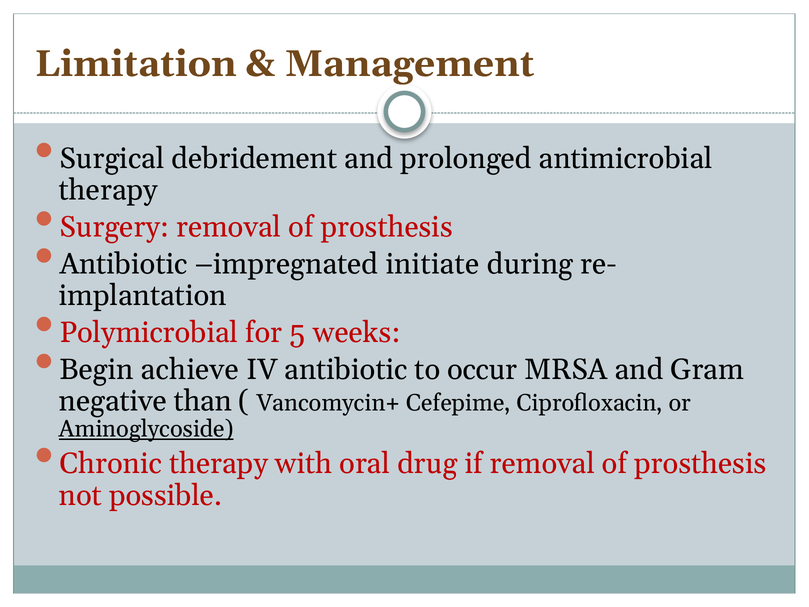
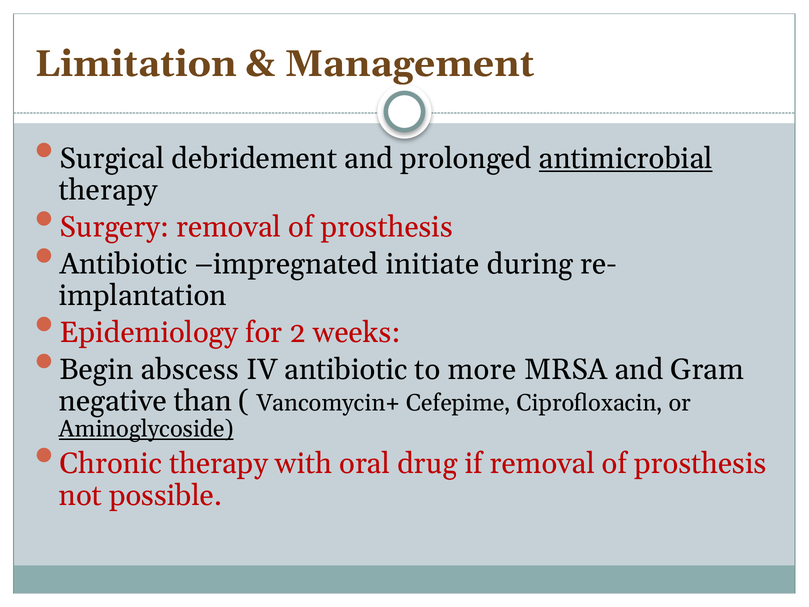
antimicrobial underline: none -> present
Polymicrobial: Polymicrobial -> Epidemiology
5: 5 -> 2
achieve: achieve -> abscess
occur: occur -> more
